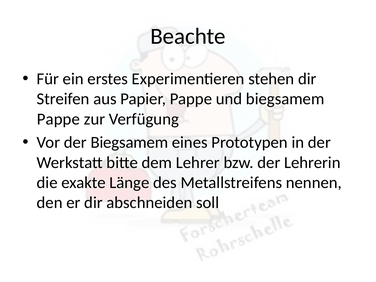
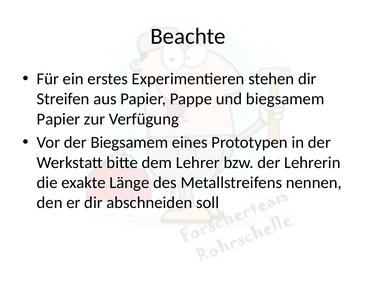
Pappe at (58, 119): Pappe -> Papier
